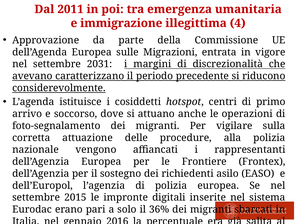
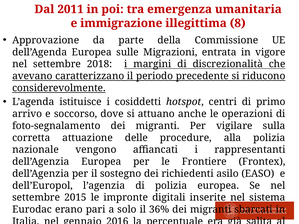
4: 4 -> 8
2031: 2031 -> 2018
